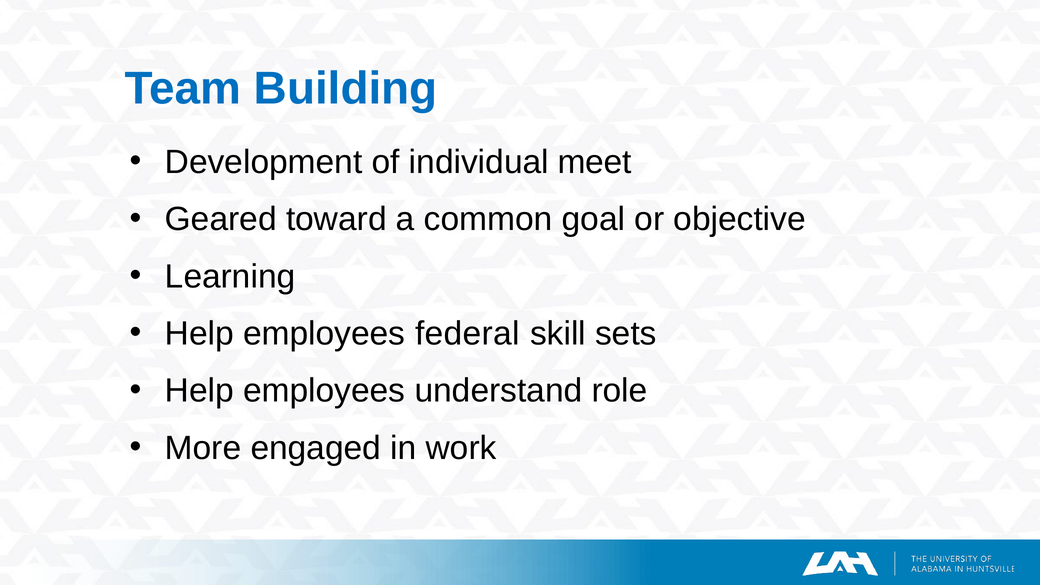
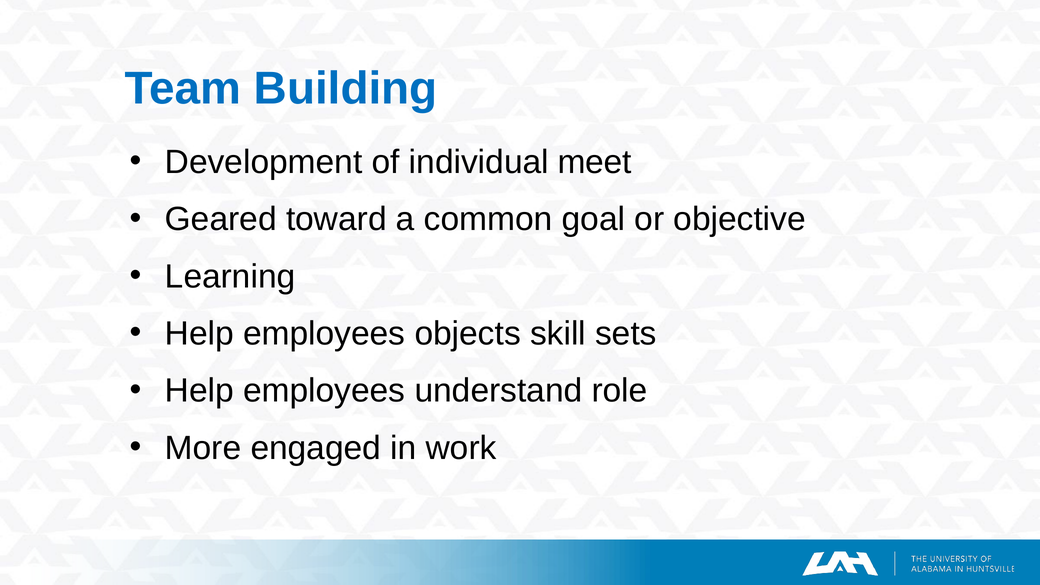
federal: federal -> objects
